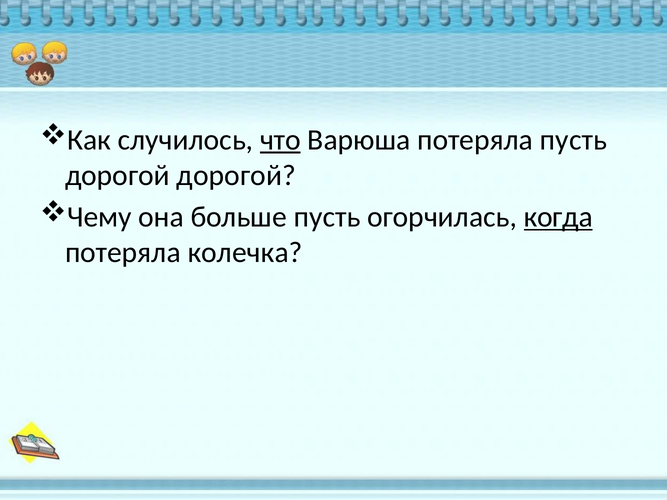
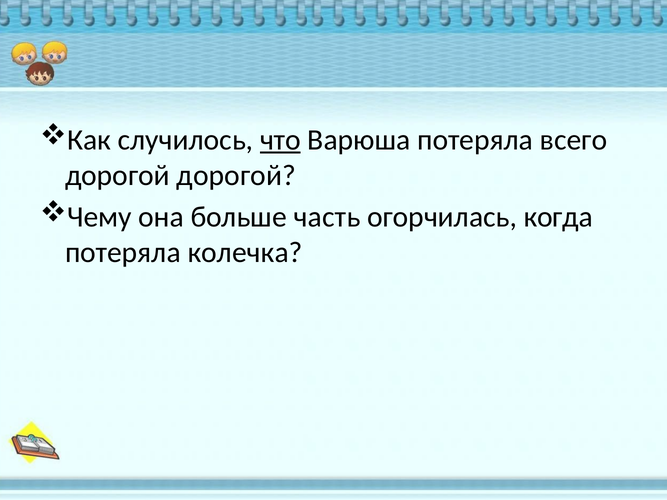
потеряла пусть: пусть -> всего
больше пусть: пусть -> часть
когда underline: present -> none
